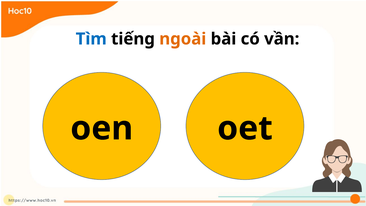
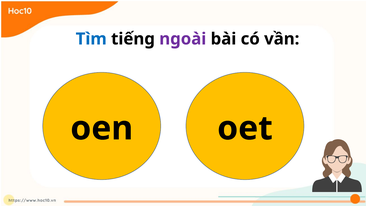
ngoài colour: orange -> purple
